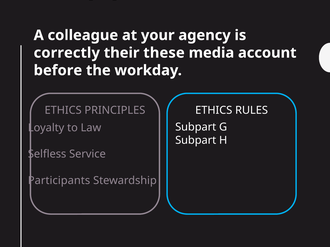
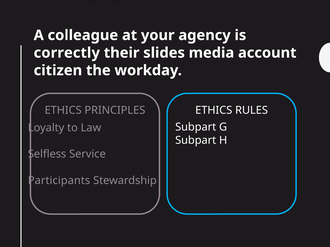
these: these -> slides
before: before -> citizen
